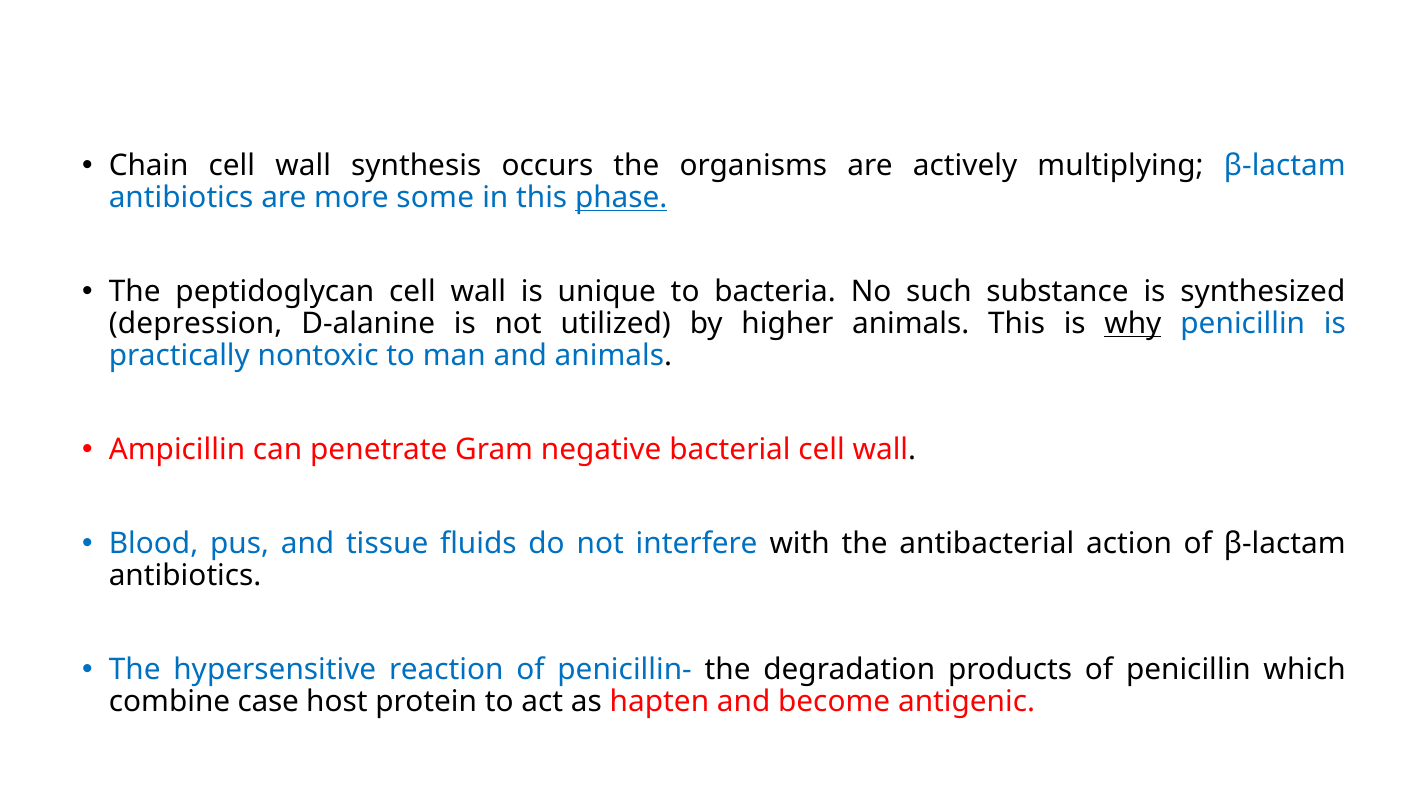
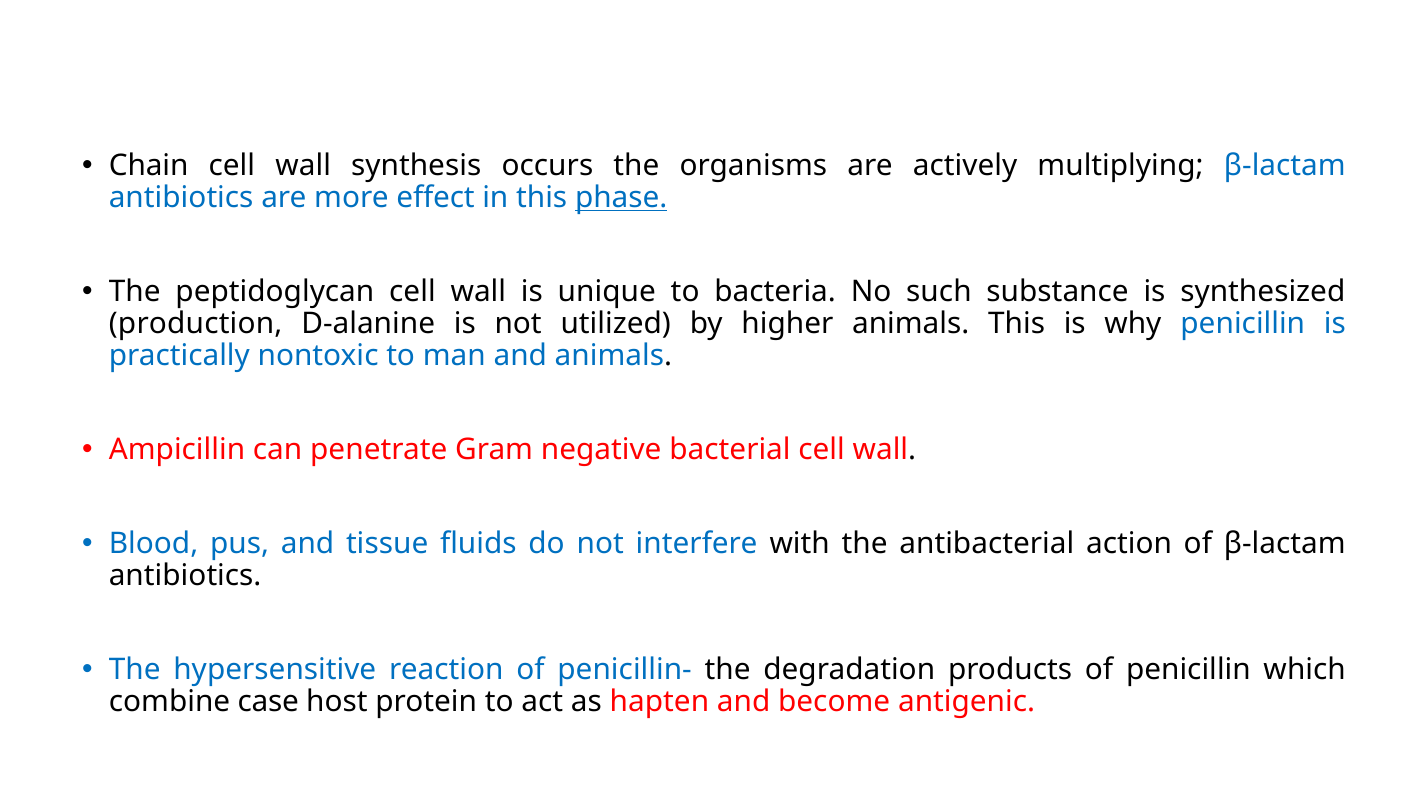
some: some -> effect
depression: depression -> production
why underline: present -> none
